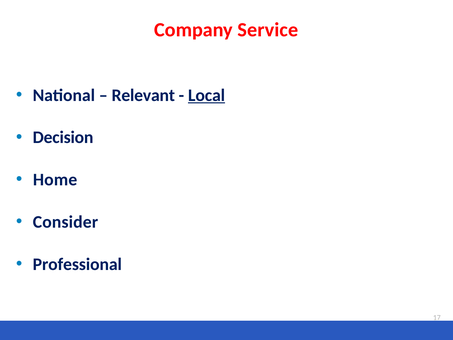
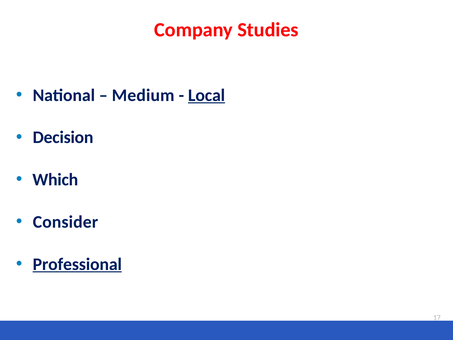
Service: Service -> Studies
Relevant: Relevant -> Medium
Home: Home -> Which
Professional underline: none -> present
